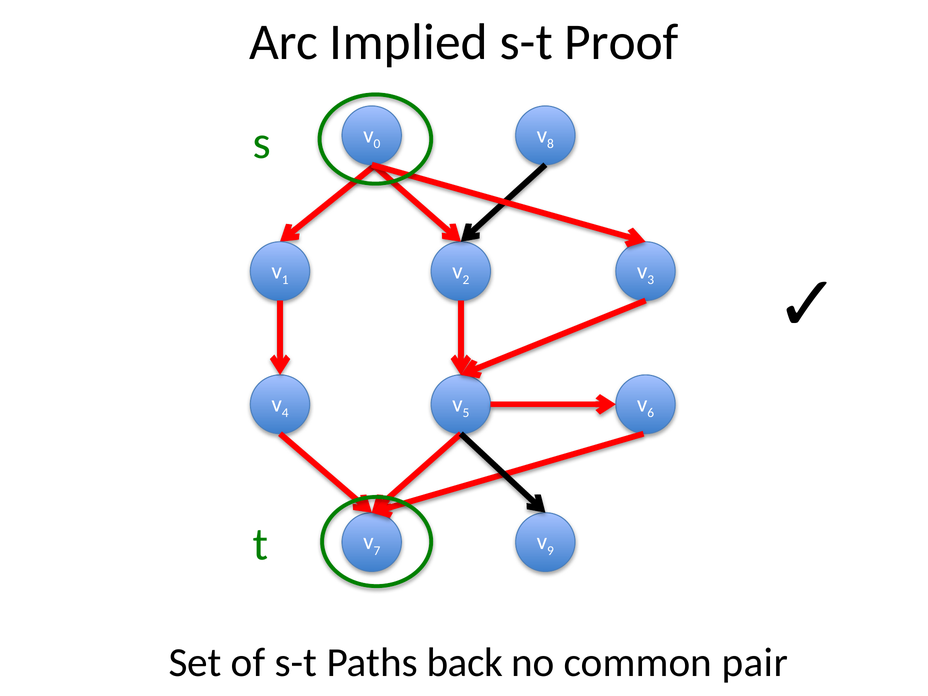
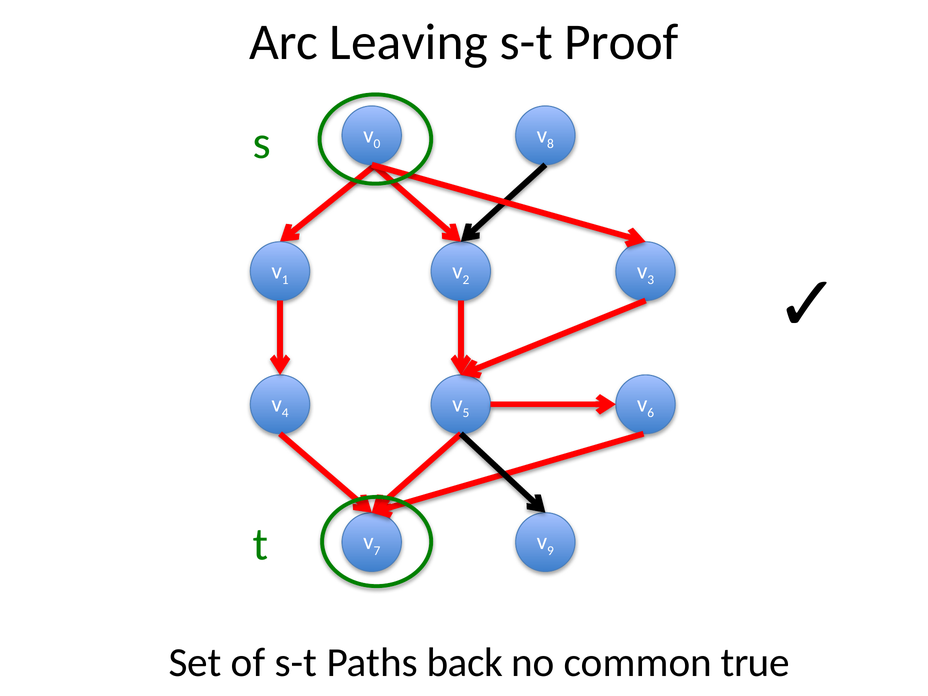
Implied: Implied -> Leaving
pair: pair -> true
